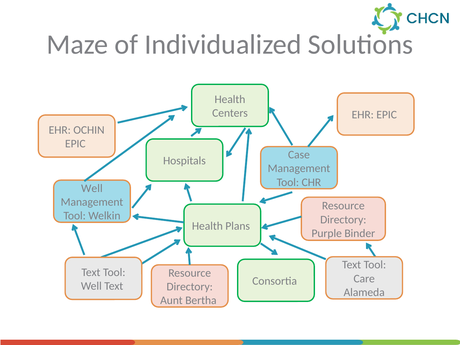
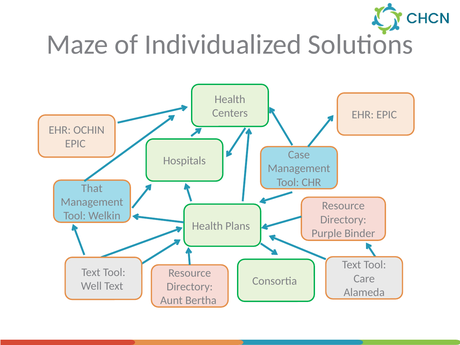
Well at (92, 188): Well -> That
